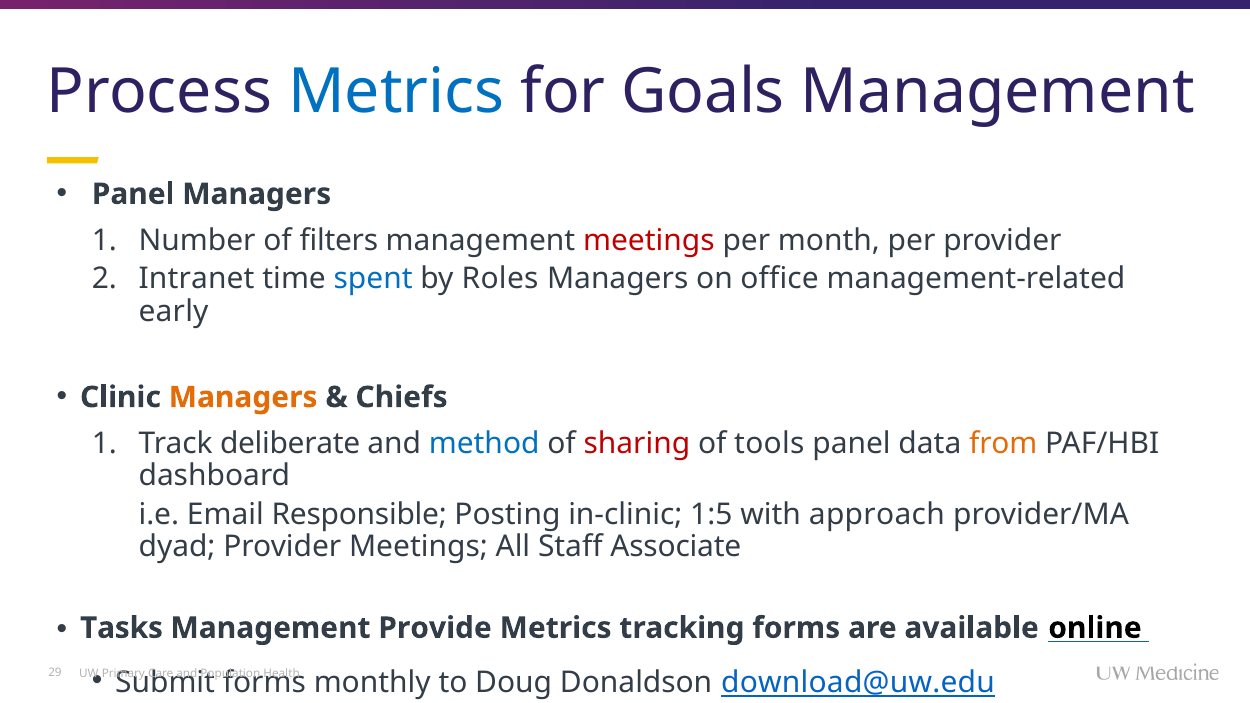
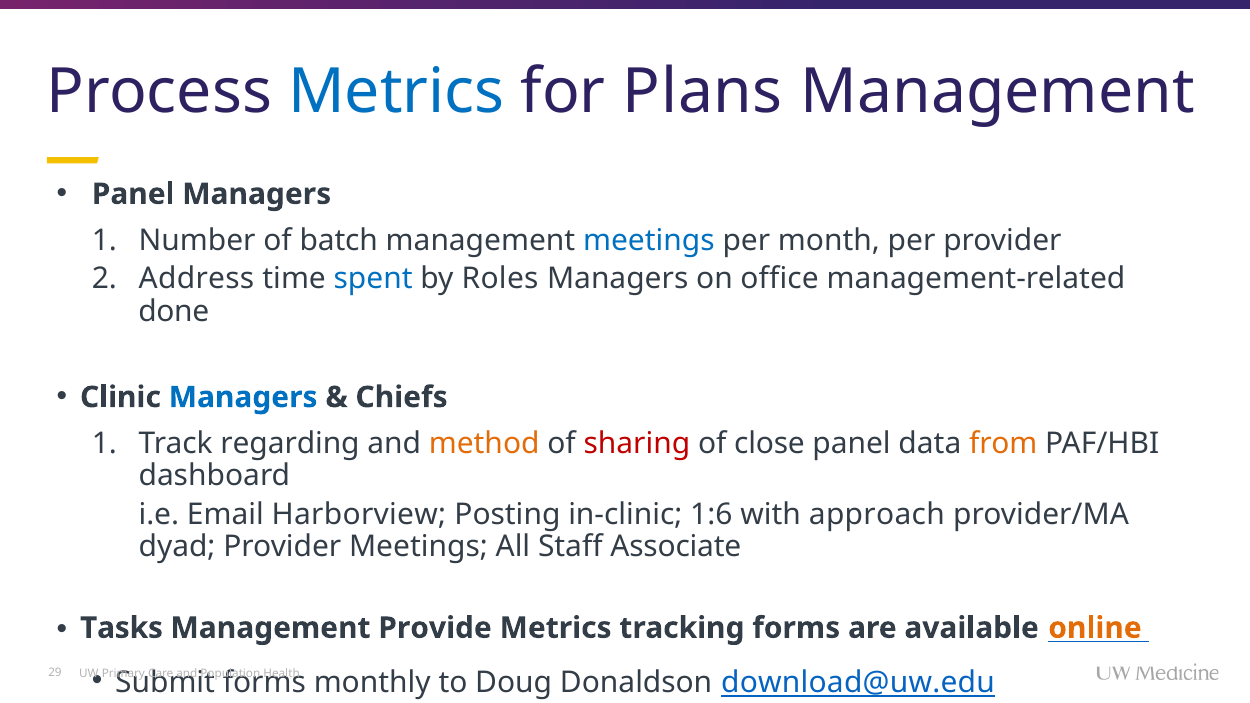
Goals: Goals -> Plans
filters: filters -> batch
meetings at (649, 240) colour: red -> blue
Intranet: Intranet -> Address
early: early -> done
Managers at (243, 397) colour: orange -> blue
deliberate: deliberate -> regarding
method colour: blue -> orange
tools: tools -> close
Responsible: Responsible -> Harborview
1:5: 1:5 -> 1:6
online colour: black -> orange
